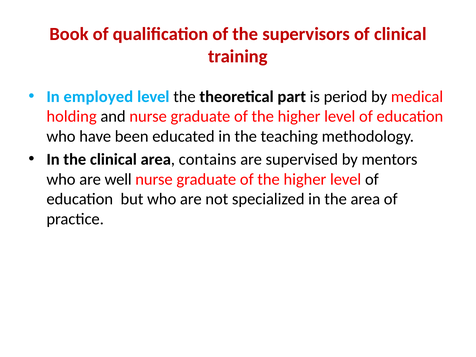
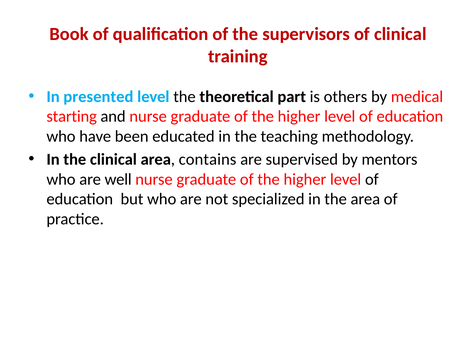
employed: employed -> presented
period: period -> others
holding: holding -> starting
